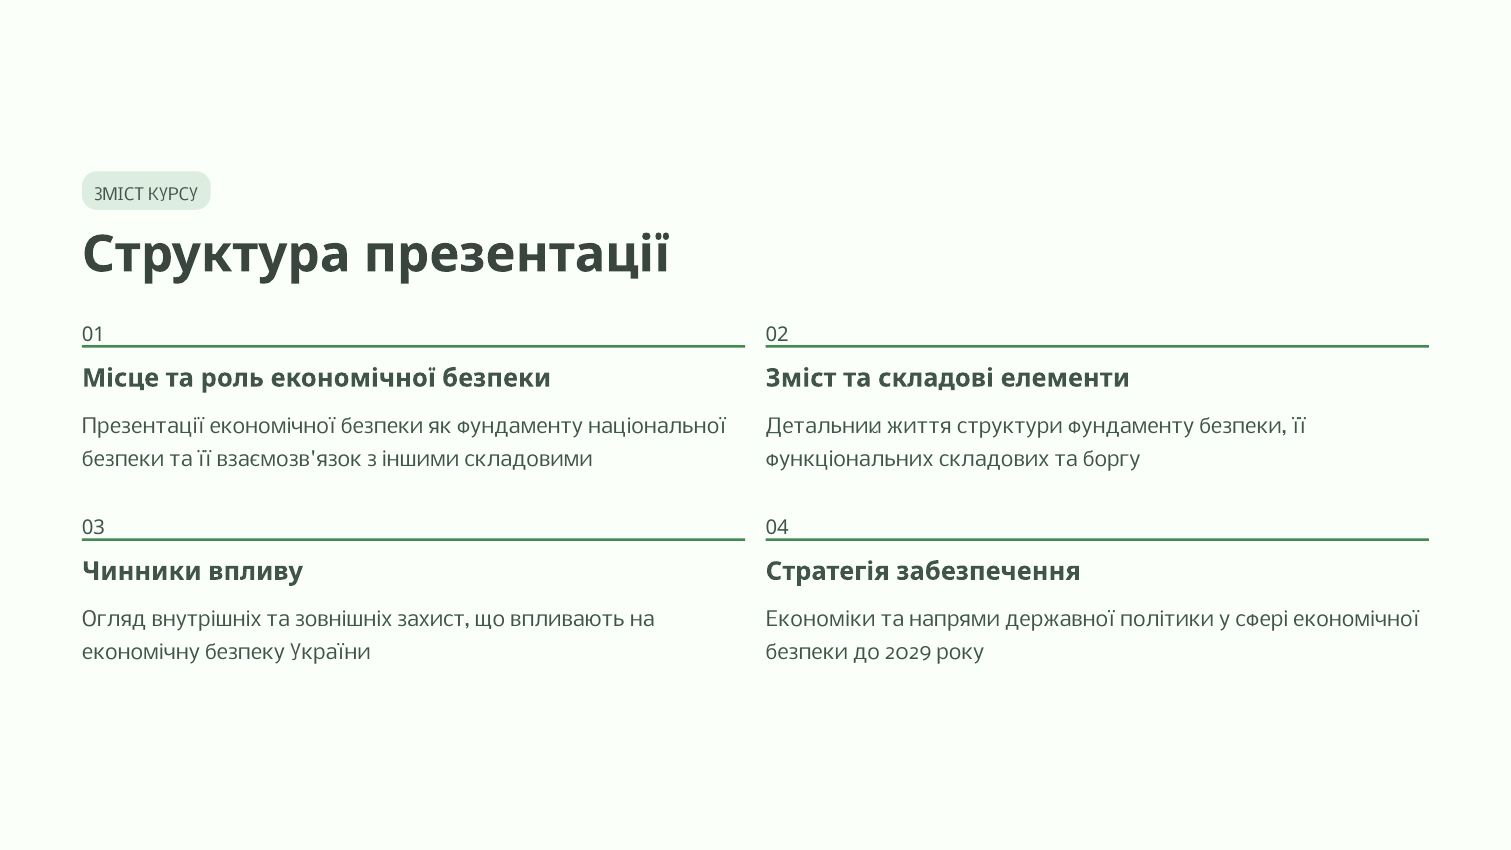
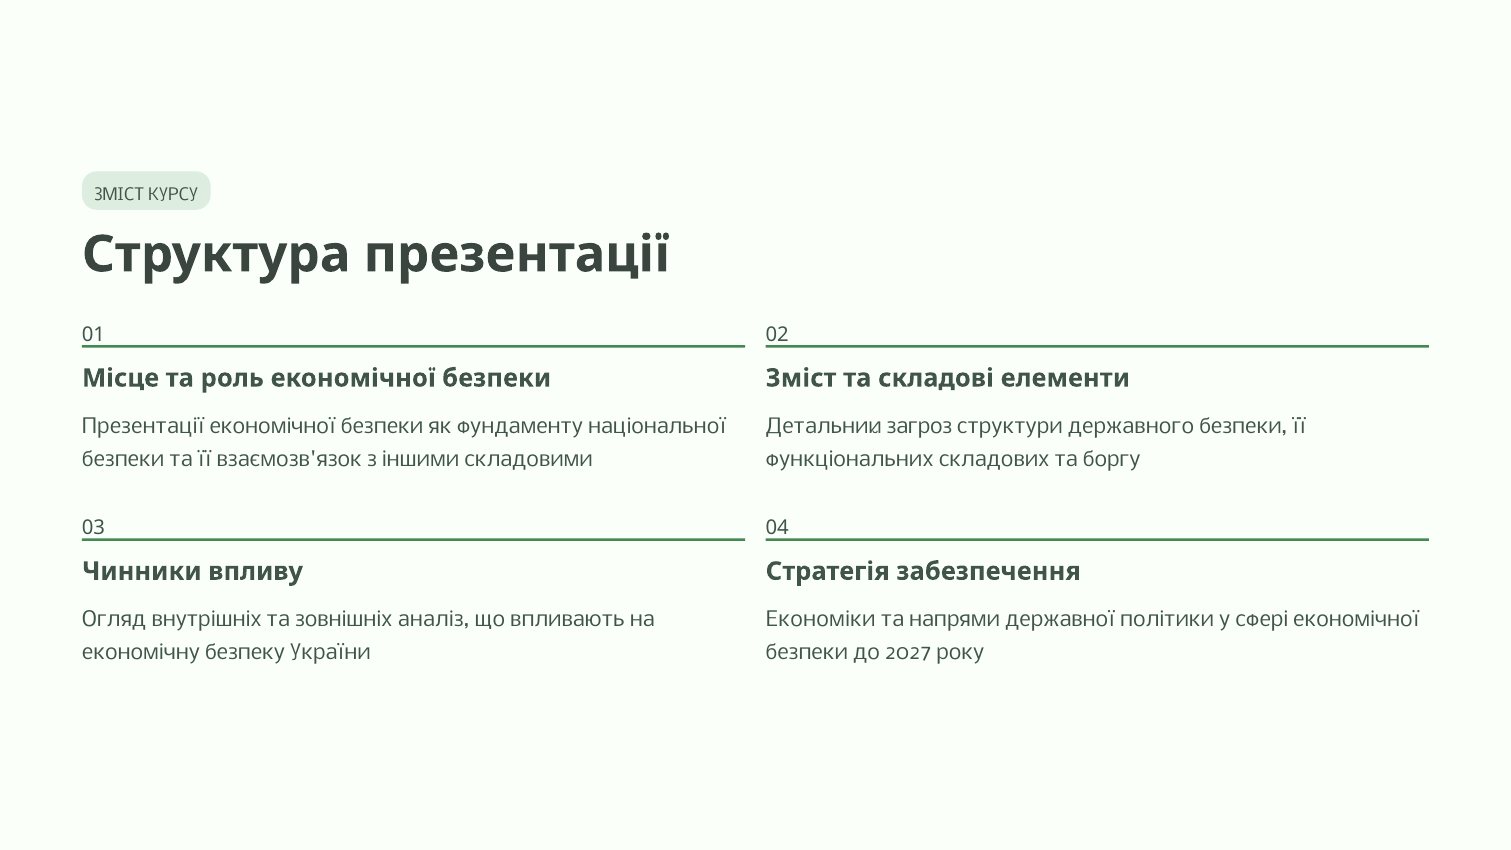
життя: життя -> загроз
структури фундаменту: фундаменту -> державного
захист: захист -> аналіз
2029: 2029 -> 2027
